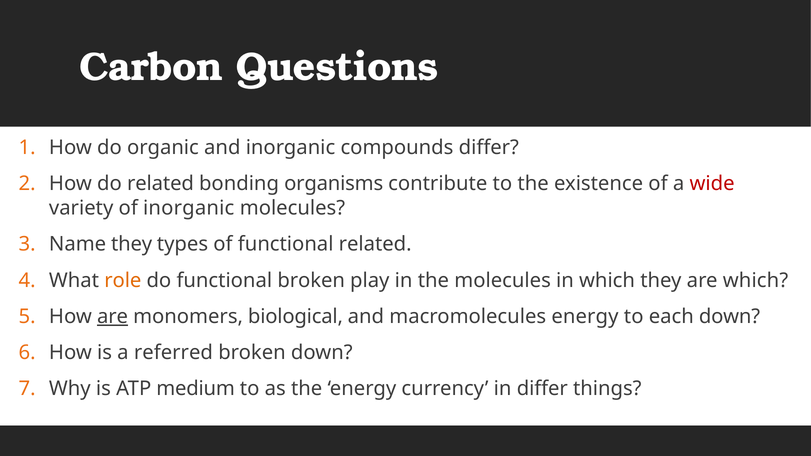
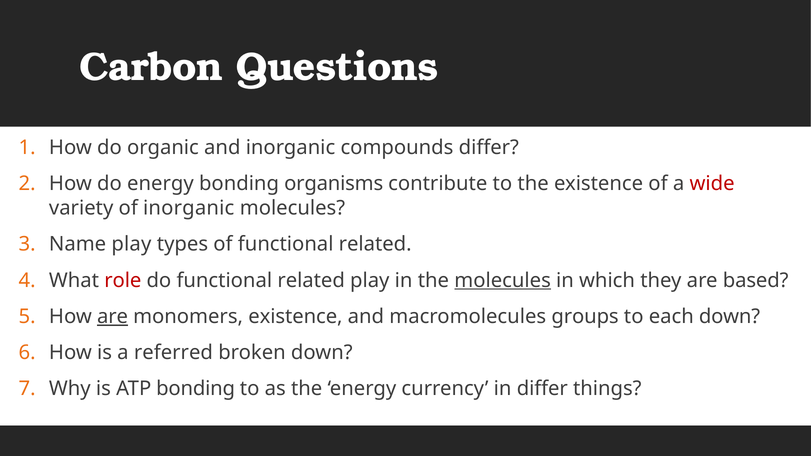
do related: related -> energy
Name they: they -> play
role colour: orange -> red
do functional broken: broken -> related
molecules at (503, 280) underline: none -> present
are which: which -> based
monomers biological: biological -> existence
macromolecules energy: energy -> groups
ATP medium: medium -> bonding
